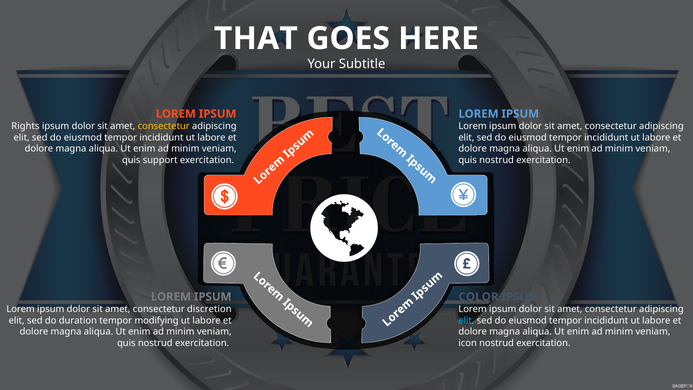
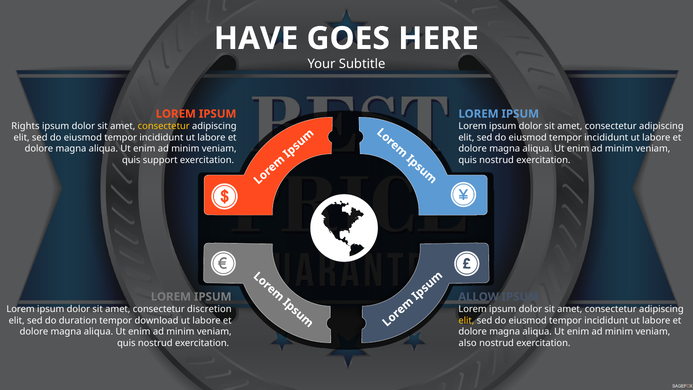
THAT: THAT -> HAVE
COLOR: COLOR -> ALLOW
modifying: modifying -> download
elit at (466, 320) colour: light blue -> yellow
icon: icon -> also
